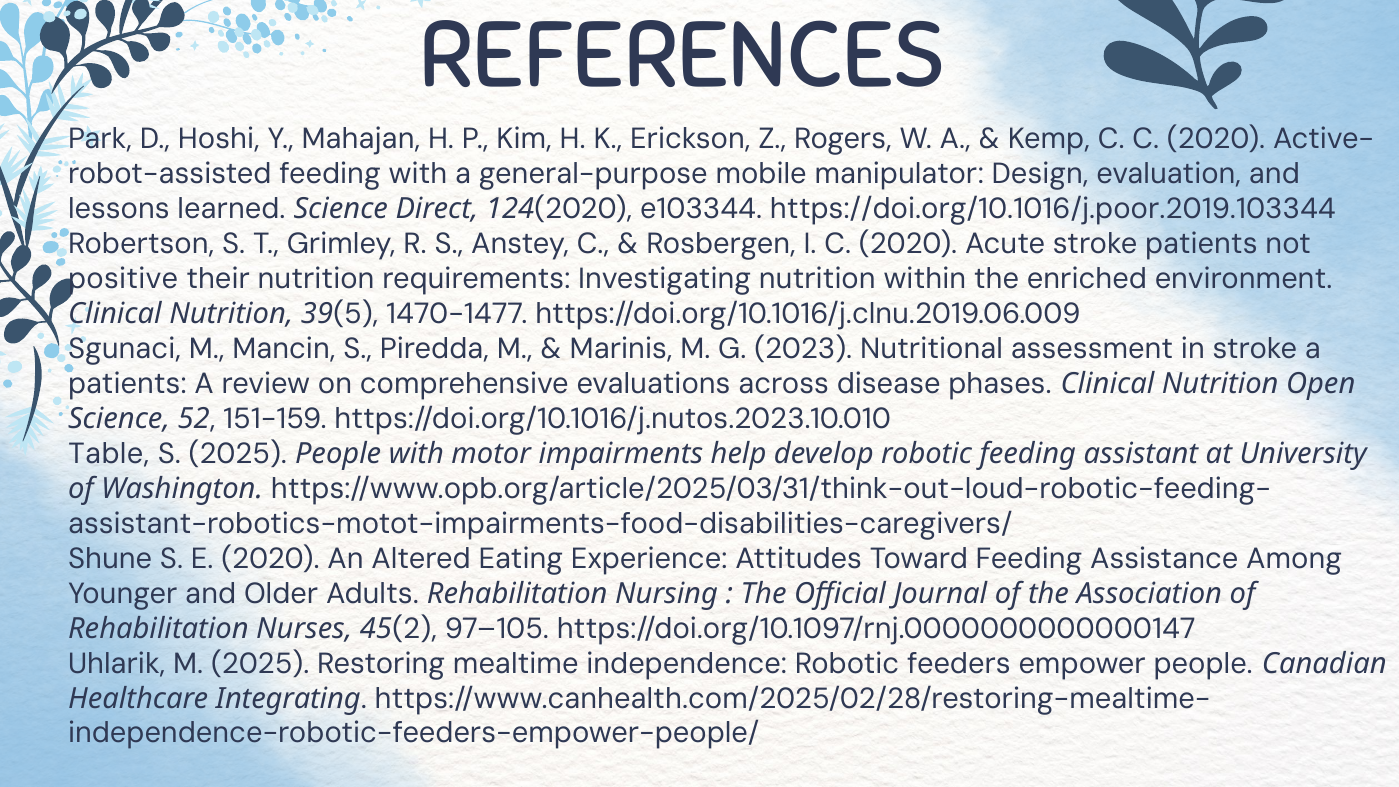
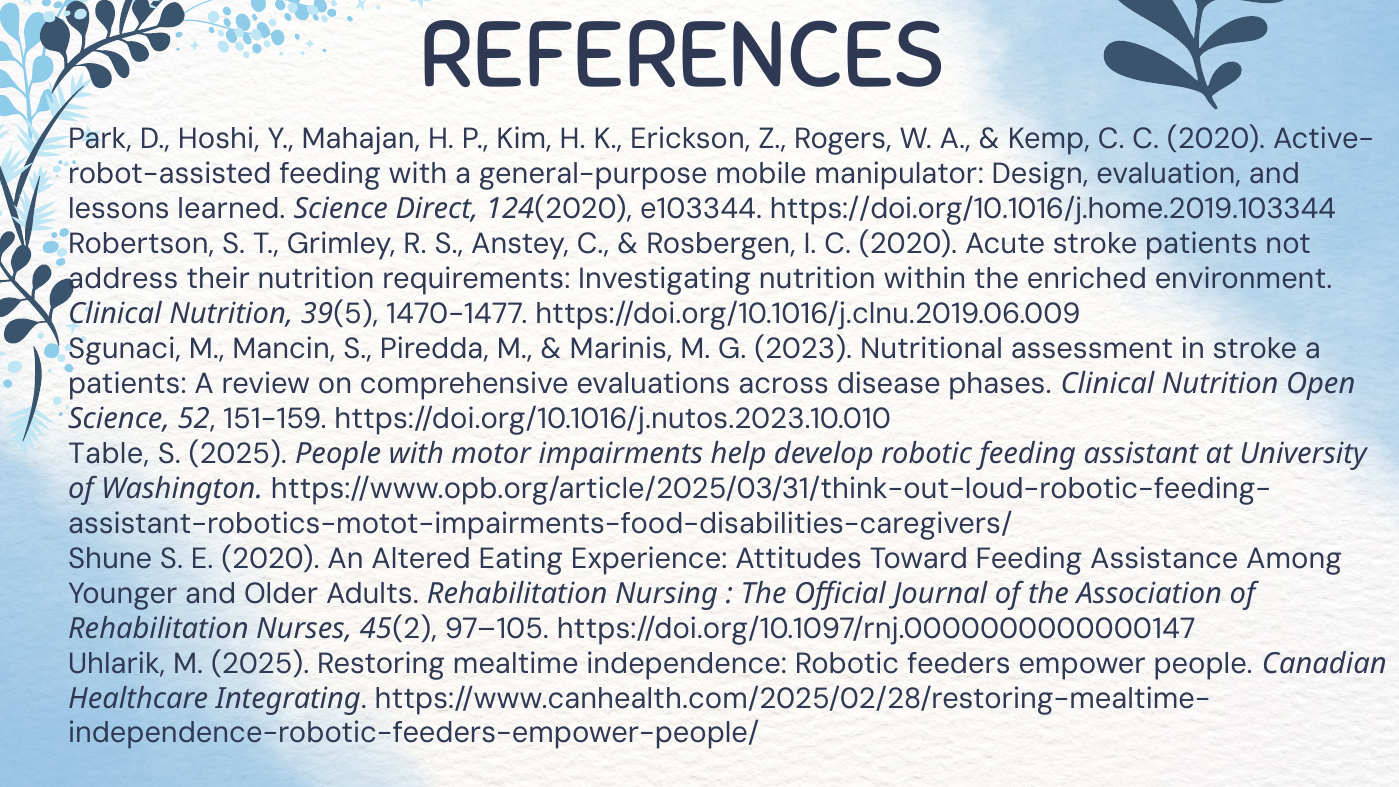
https://doi.org/10.1016/j.poor.2019.103344: https://doi.org/10.1016/j.poor.2019.103344 -> https://doi.org/10.1016/j.home.2019.103344
positive: positive -> address
